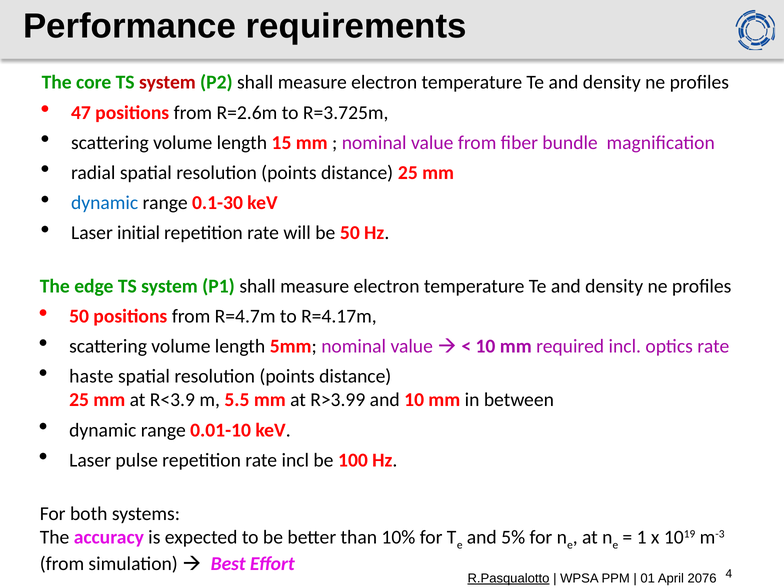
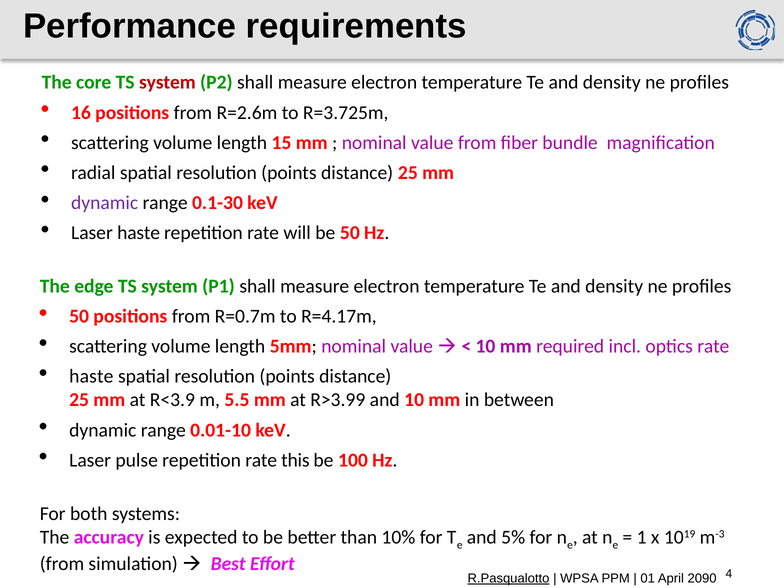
47: 47 -> 16
dynamic at (105, 203) colour: blue -> purple
Laser initial: initial -> haste
R=4.7m: R=4.7m -> R=0.7m
rate incl: incl -> this
2076: 2076 -> 2090
